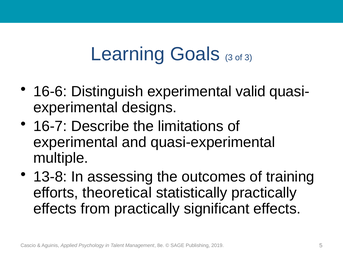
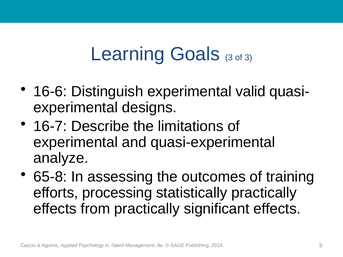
multiple: multiple -> analyze
13-8: 13-8 -> 65-8
theoretical: theoretical -> processing
